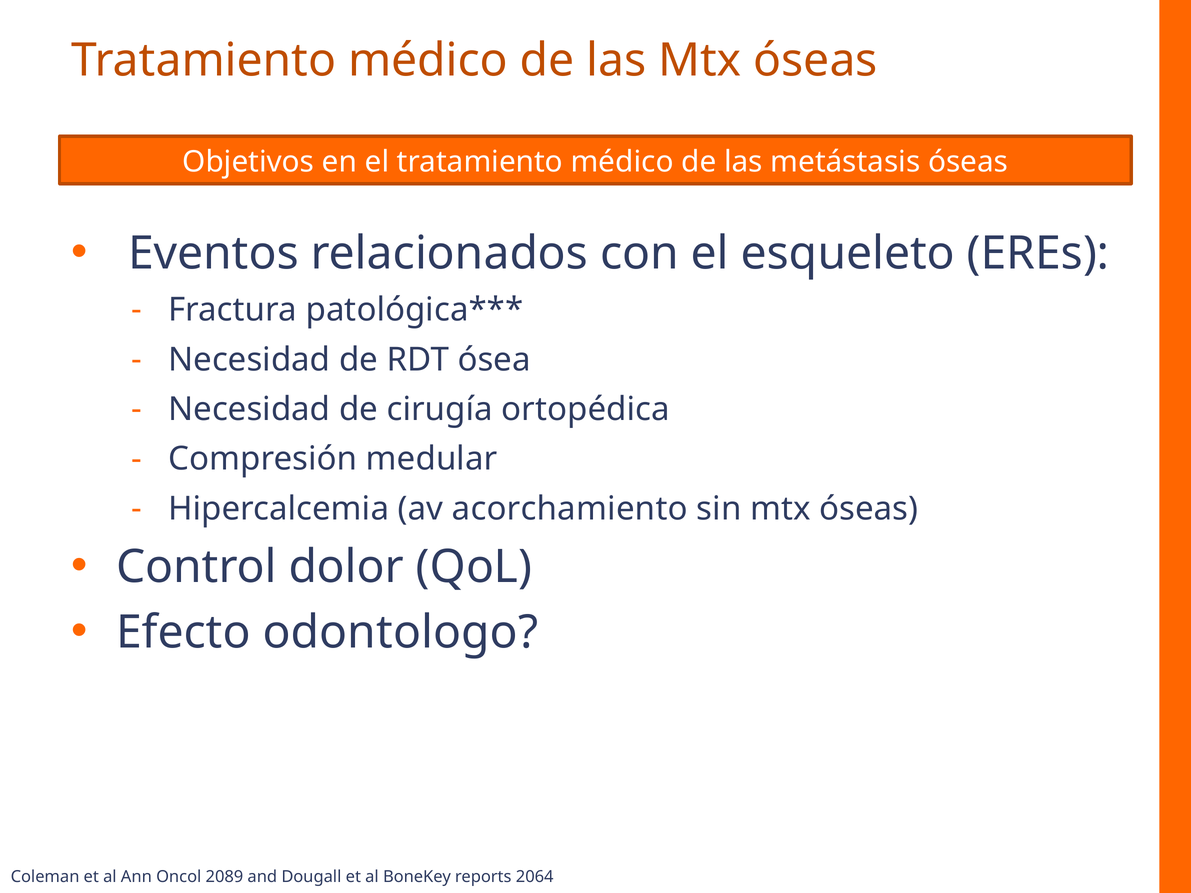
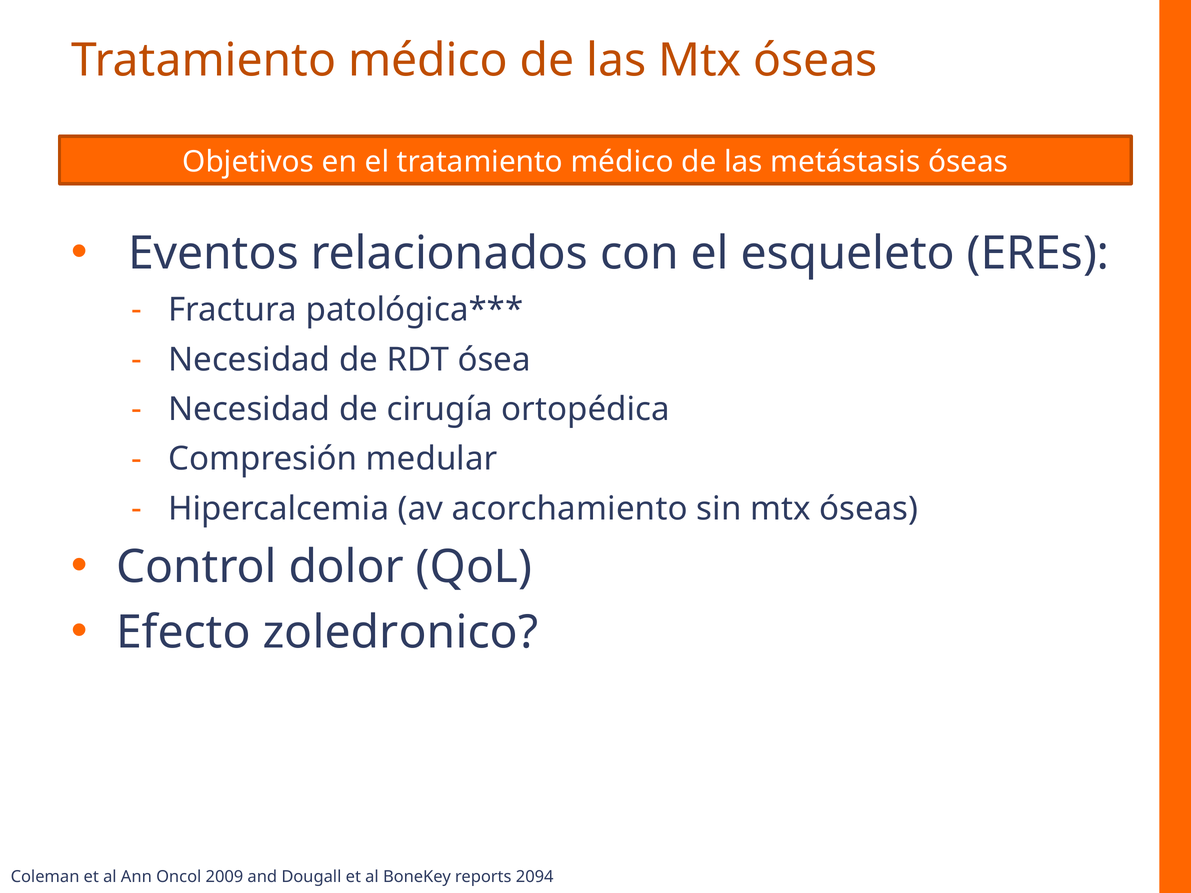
odontologo: odontologo -> zoledronico
2089: 2089 -> 2009
2064: 2064 -> 2094
